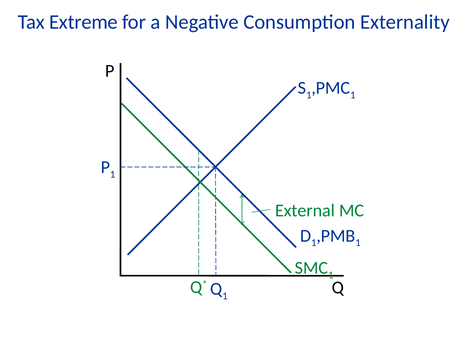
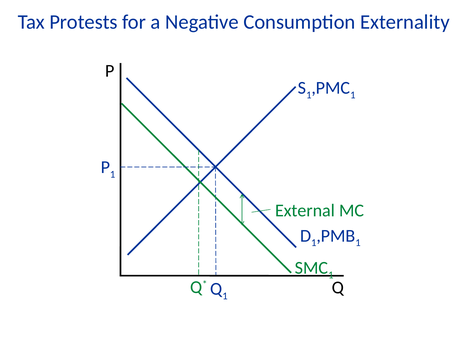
Extreme: Extreme -> Protests
